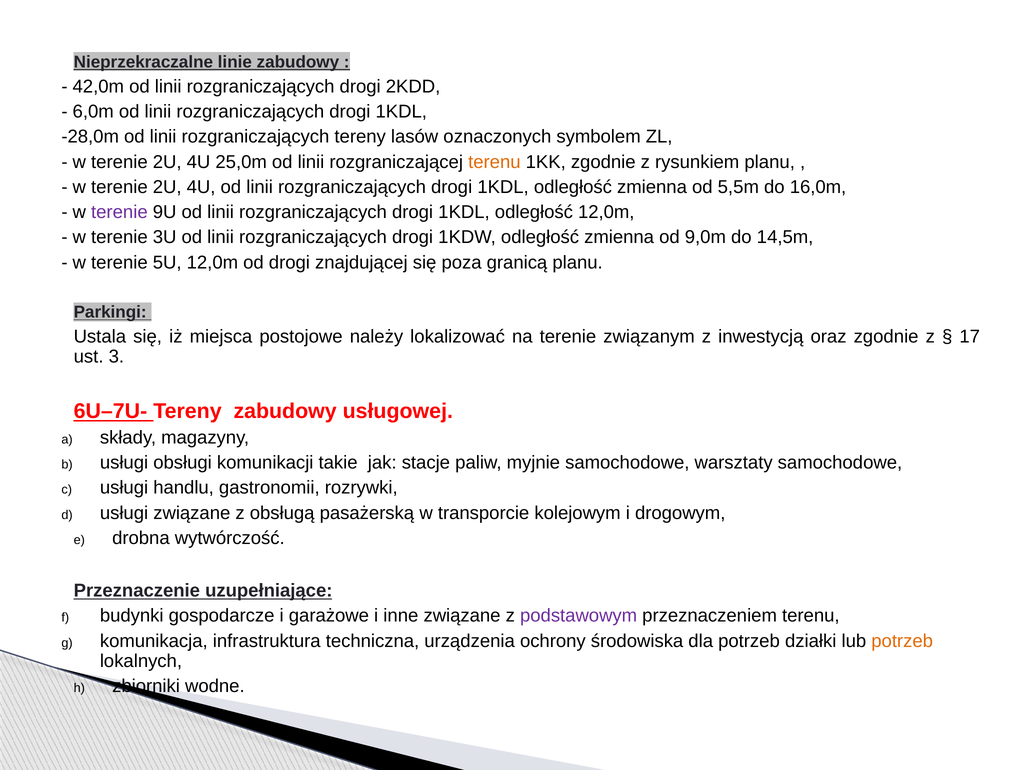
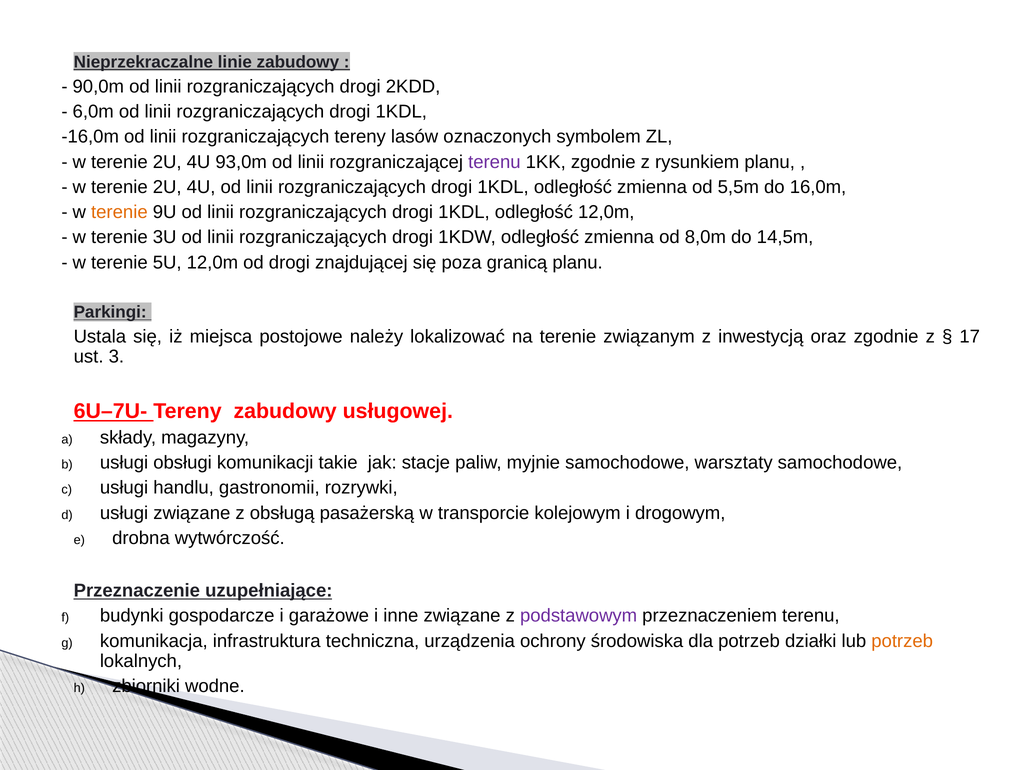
42,0m: 42,0m -> 90,0m
-28,0m: -28,0m -> -16,0m
25,0m: 25,0m -> 93,0m
terenu at (494, 162) colour: orange -> purple
terenie at (119, 212) colour: purple -> orange
9,0m: 9,0m -> 8,0m
